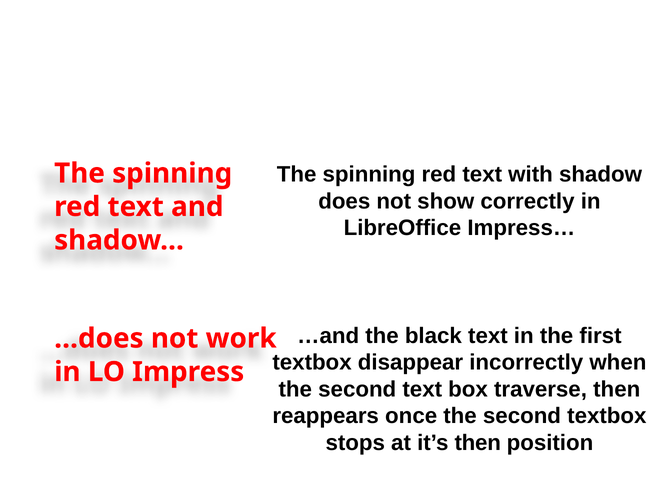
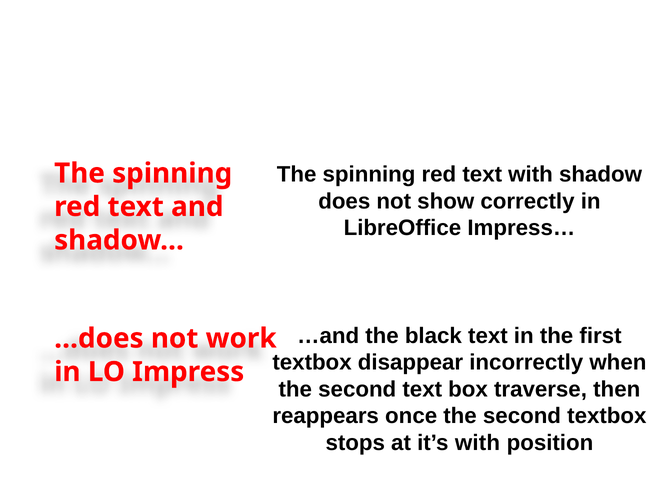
it’s then: then -> with
